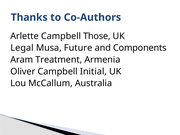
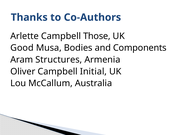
Legal: Legal -> Good
Future: Future -> Bodies
Treatment: Treatment -> Structures
